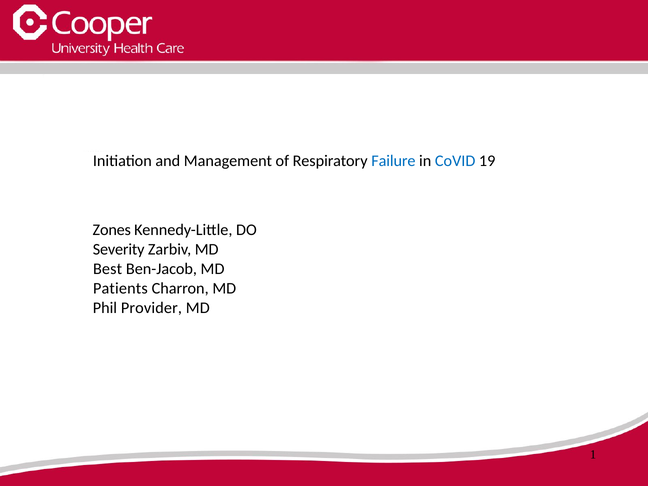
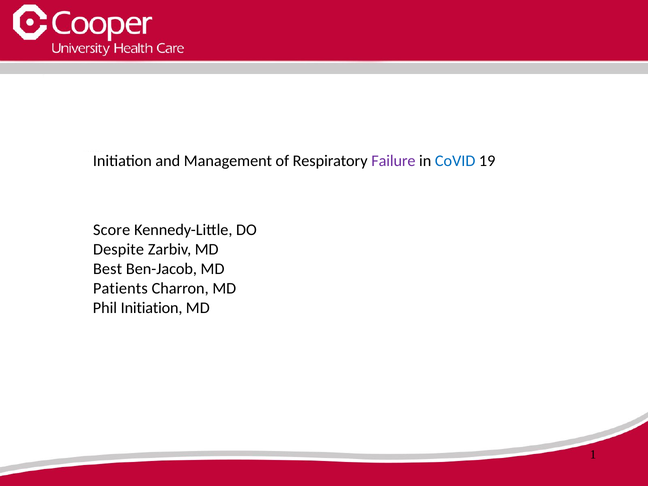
Failure colour: blue -> purple
Zones: Zones -> Score
Severity: Severity -> Despite
Phil Provider: Provider -> Initiation
